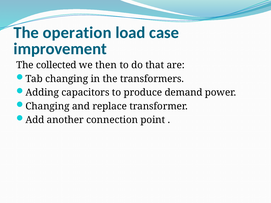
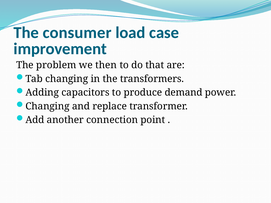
operation: operation -> consumer
collected: collected -> problem
